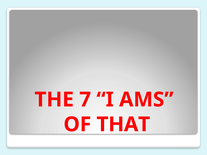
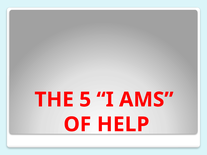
7: 7 -> 5
THAT: THAT -> HELP
